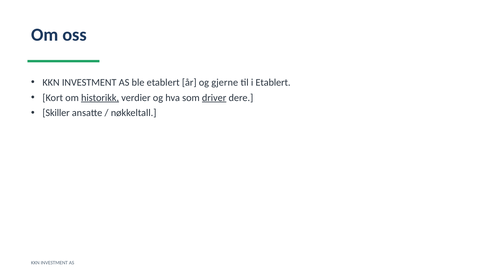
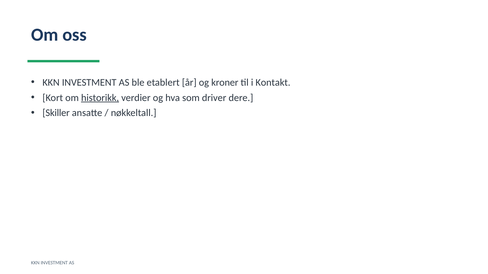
gjerne: gjerne -> kroner
i Etablert: Etablert -> Kontakt
driver underline: present -> none
